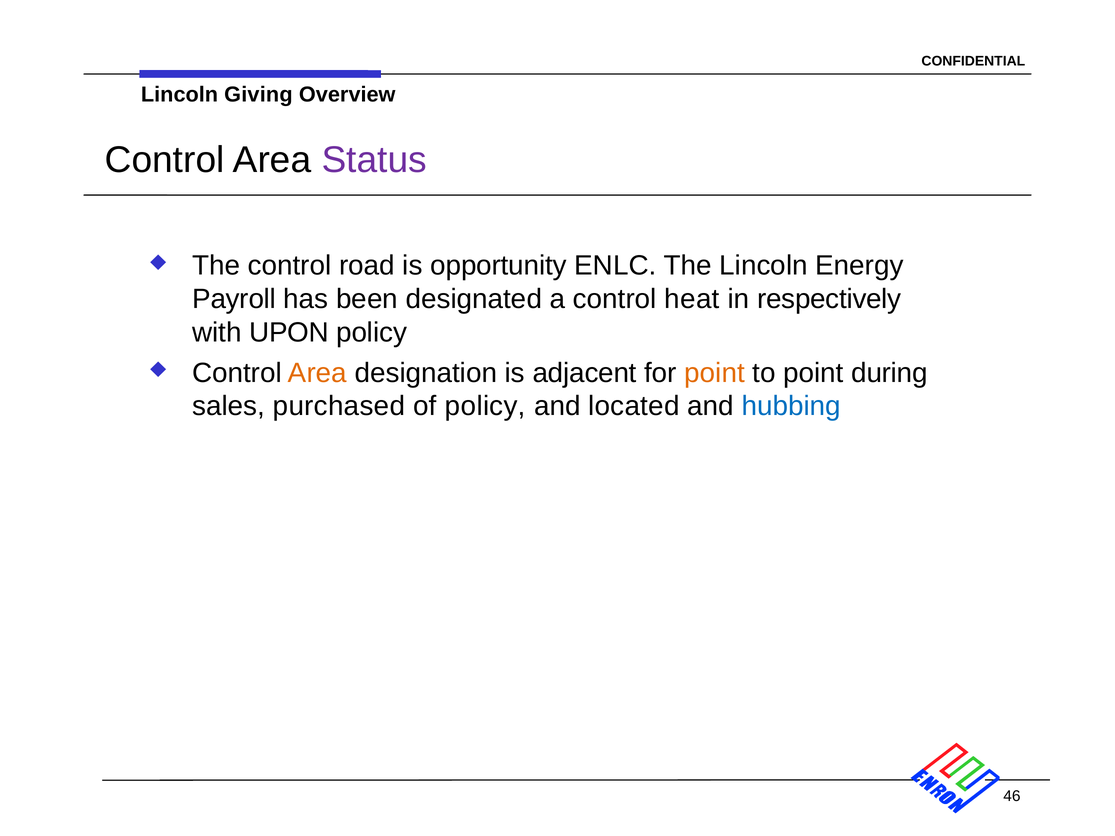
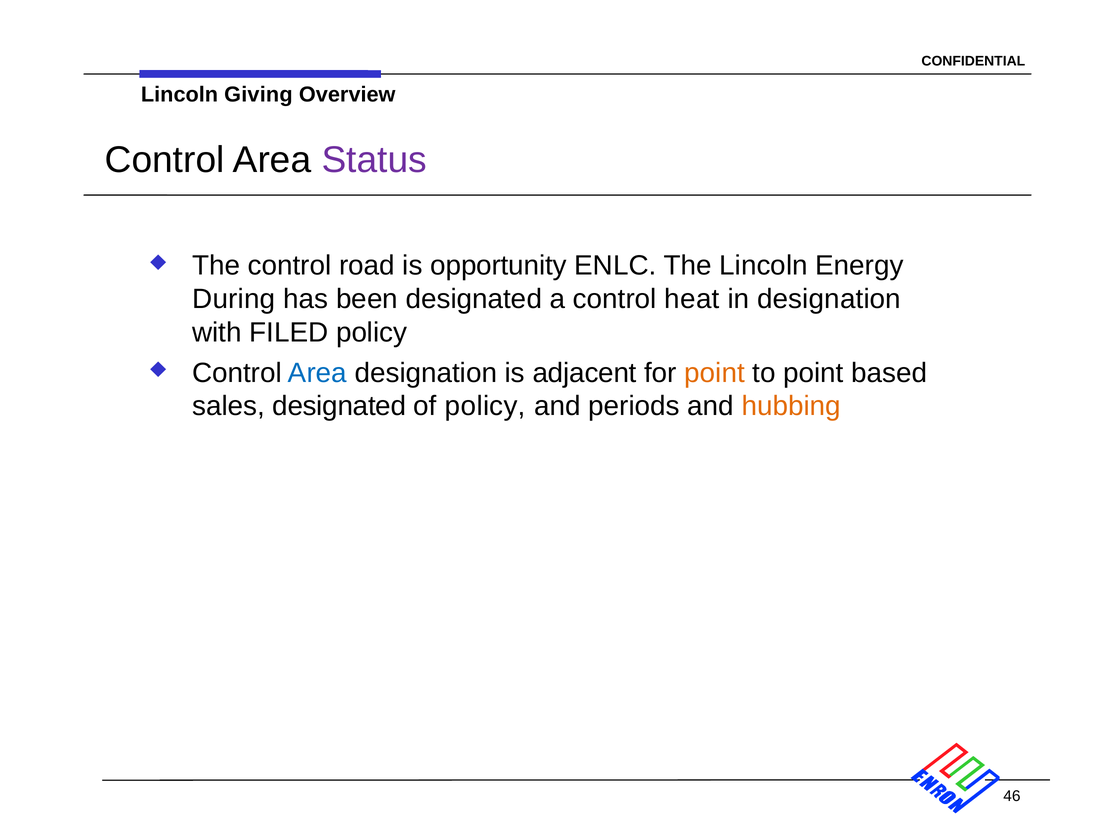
Payroll: Payroll -> During
in respectively: respectively -> designation
UPON: UPON -> FILED
Area at (317, 373) colour: orange -> blue
during: during -> based
sales purchased: purchased -> designated
located: located -> periods
hubbing colour: blue -> orange
